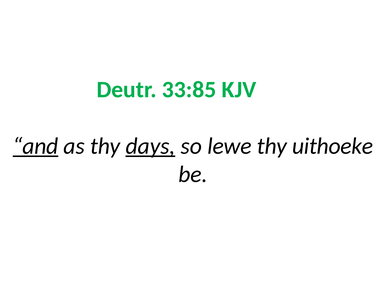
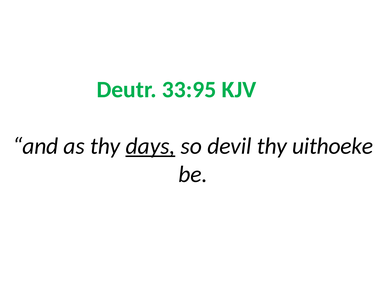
33:85: 33:85 -> 33:95
and underline: present -> none
lewe: lewe -> devil
